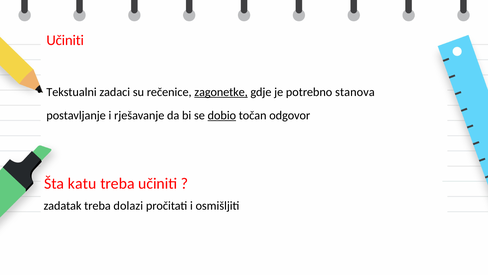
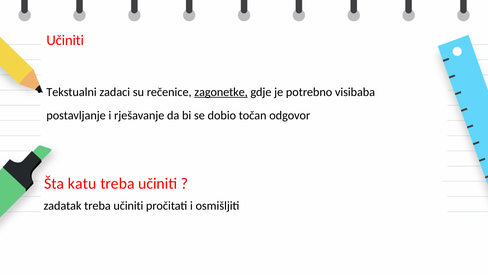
stanova: stanova -> visibaba
dobio underline: present -> none
zadatak treba dolazi: dolazi -> učiniti
